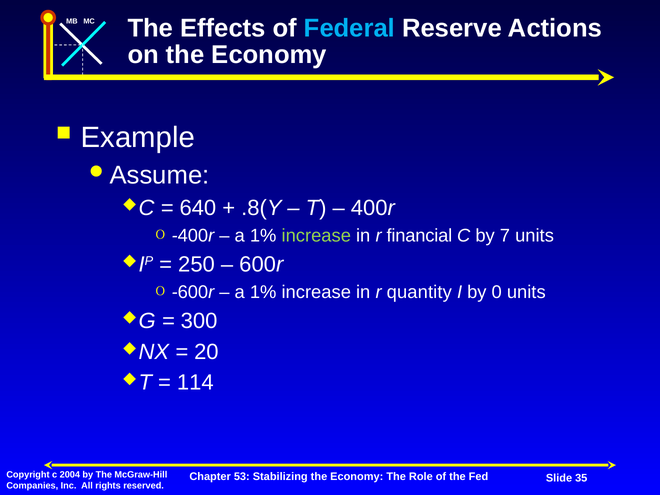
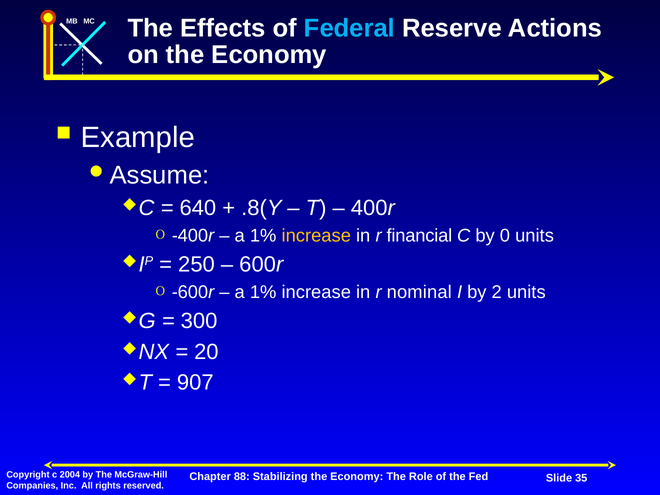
increase at (316, 236) colour: light green -> yellow
7: 7 -> 0
quantity: quantity -> nominal
0: 0 -> 2
114: 114 -> 907
53: 53 -> 88
